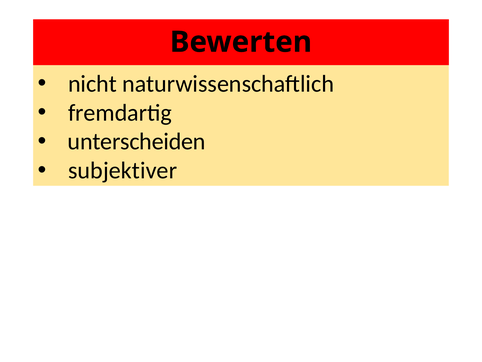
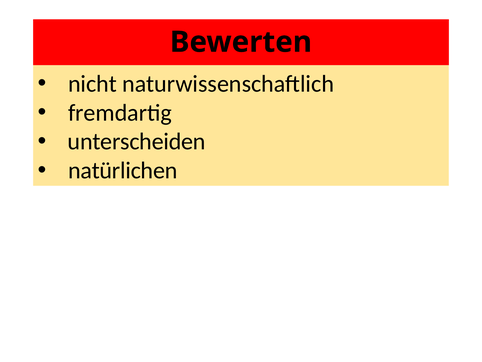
subjektiver: subjektiver -> natürlichen
